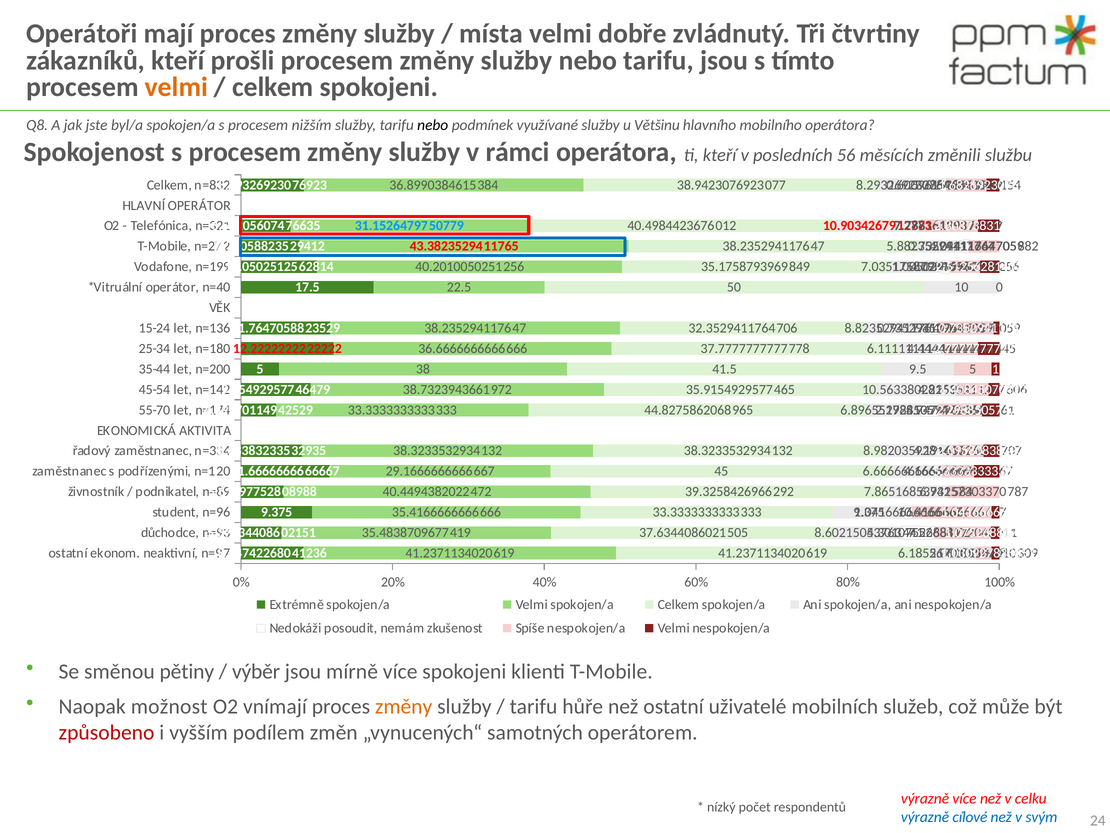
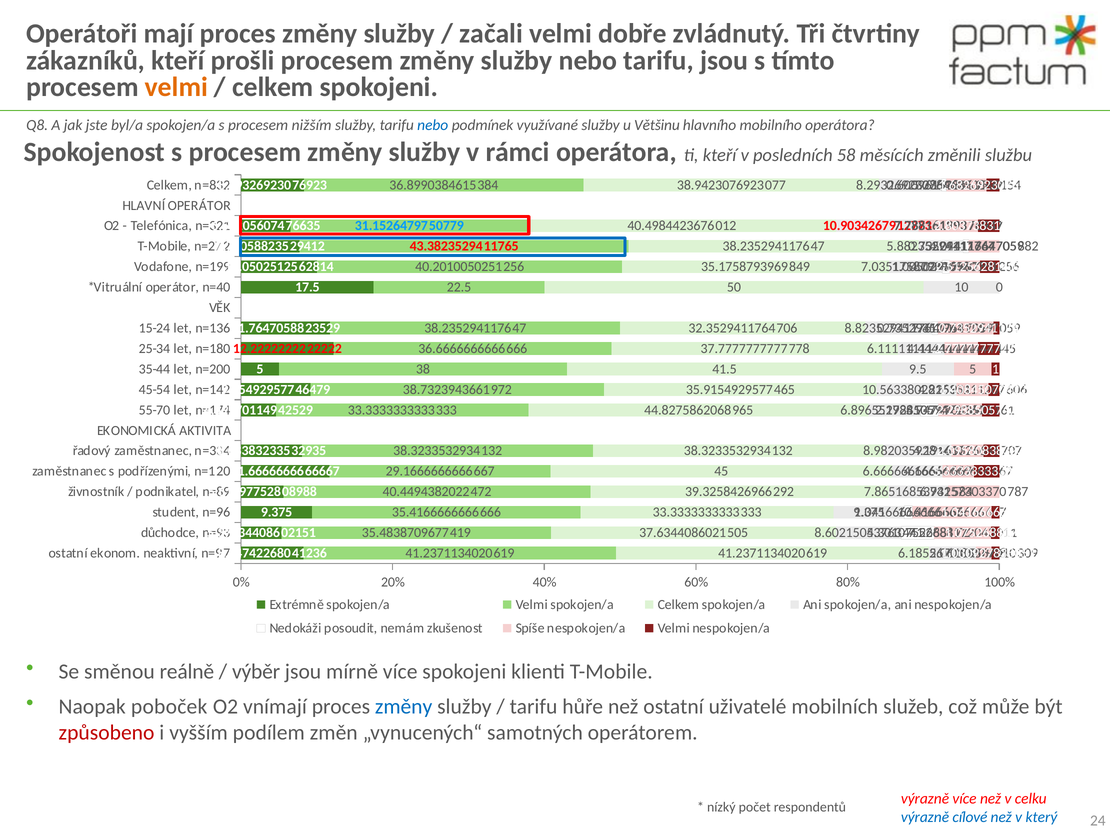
místa: místa -> začali
nebo at (433, 125) colour: black -> blue
56: 56 -> 58
pětiny: pětiny -> reálně
možnost: možnost -> poboček
změny at (404, 706) colour: orange -> blue
svým: svým -> který
